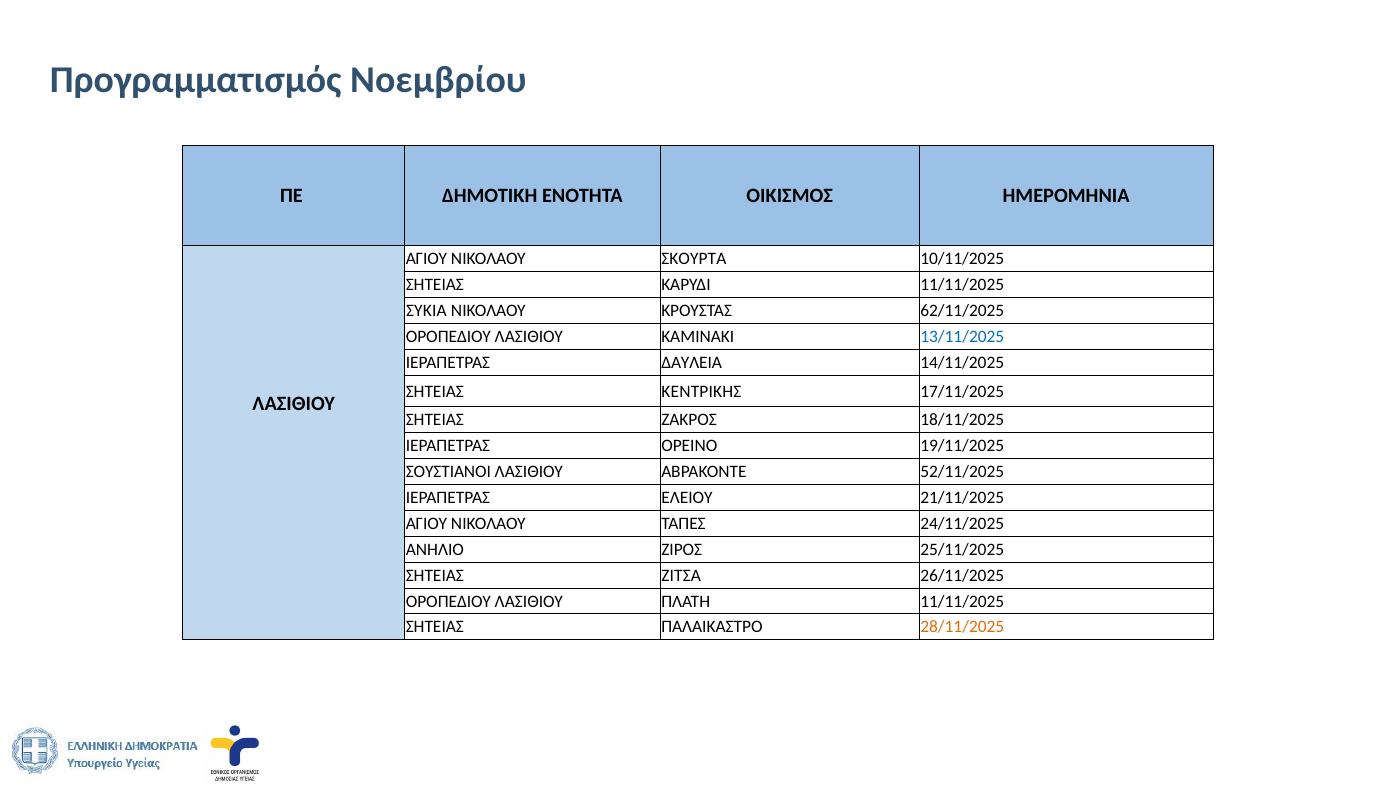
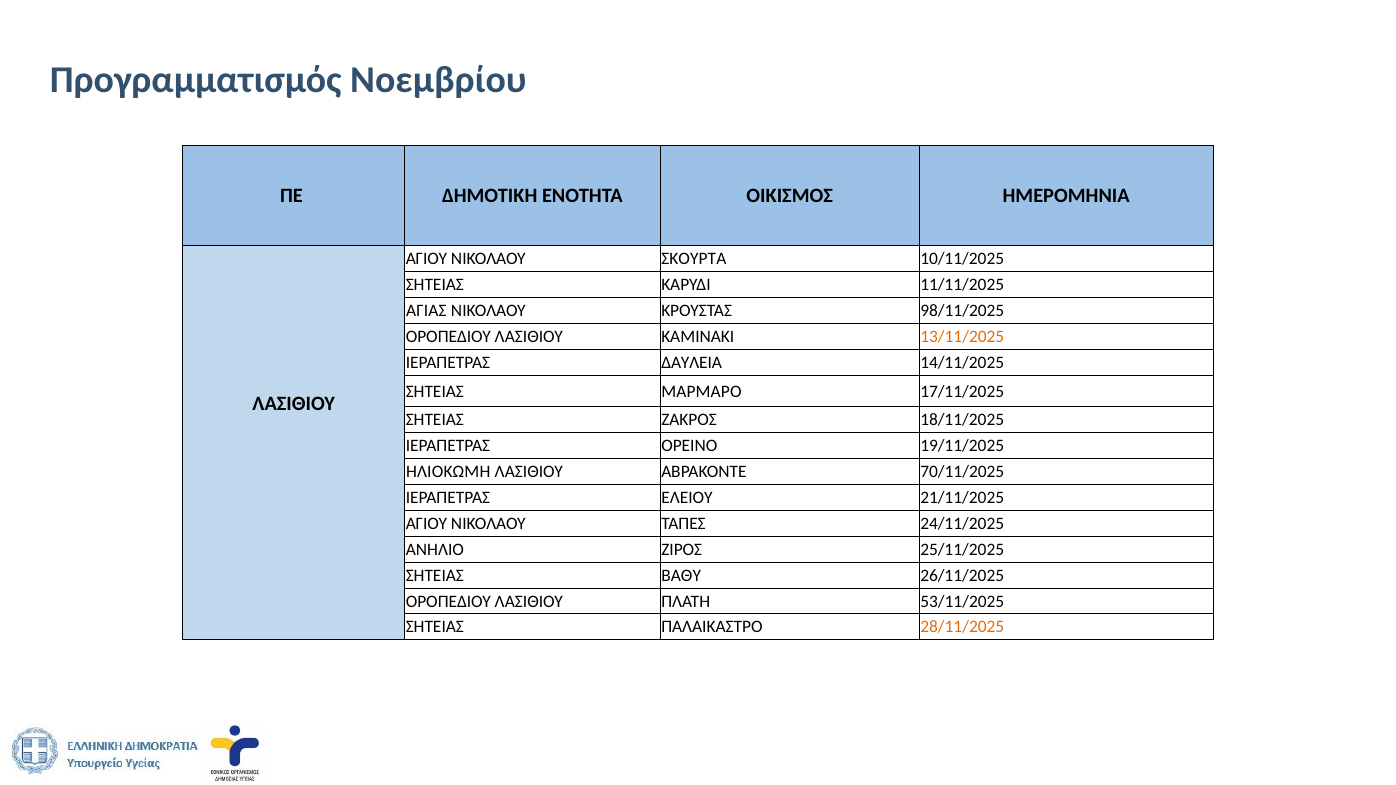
ΣΥΚΙΑ: ΣΥΚΙΑ -> ΑΓΙΑΣ
62/11/2025: 62/11/2025 -> 98/11/2025
13/11/2025 colour: blue -> orange
ΚΕΝΤΡΙΚΗΣ: ΚΕΝΤΡΙΚΗΣ -> ΜΑΡΜΑΡΟ
ΣΟΥΣΤΙΑΝΟΙ: ΣΟΥΣΤΙΑΝΟΙ -> ΗΛΙΟΚΩΜΗ
52/11/2025: 52/11/2025 -> 70/11/2025
ΖΙΤΣΑ: ΖΙΤΣΑ -> ΒΑΘΥ
ΠΛΑΤΗ 11/11/2025: 11/11/2025 -> 53/11/2025
